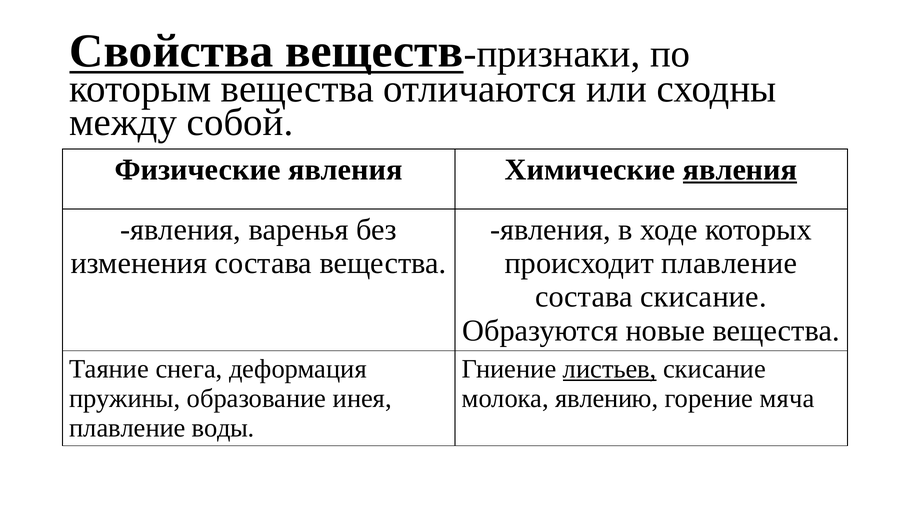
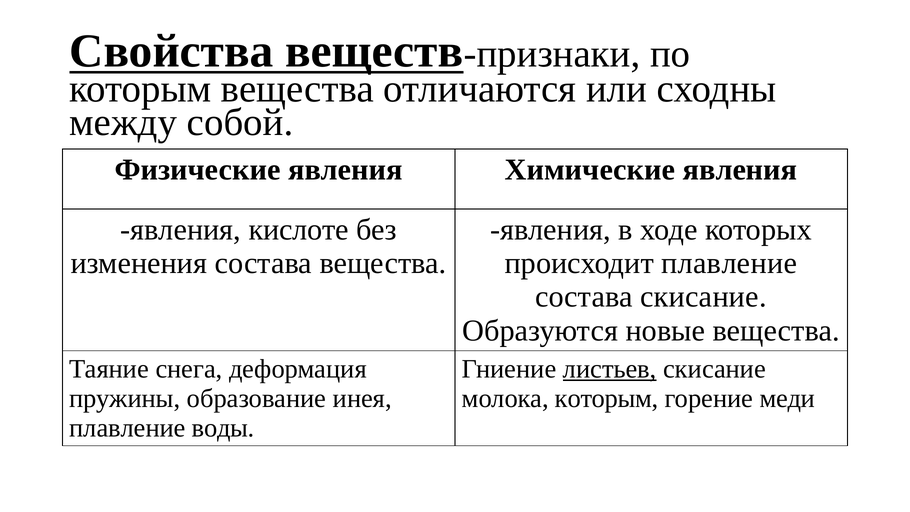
явления at (740, 169) underline: present -> none
варенья: варенья -> кислоте
молока явлению: явлению -> которым
мяча: мяча -> меди
